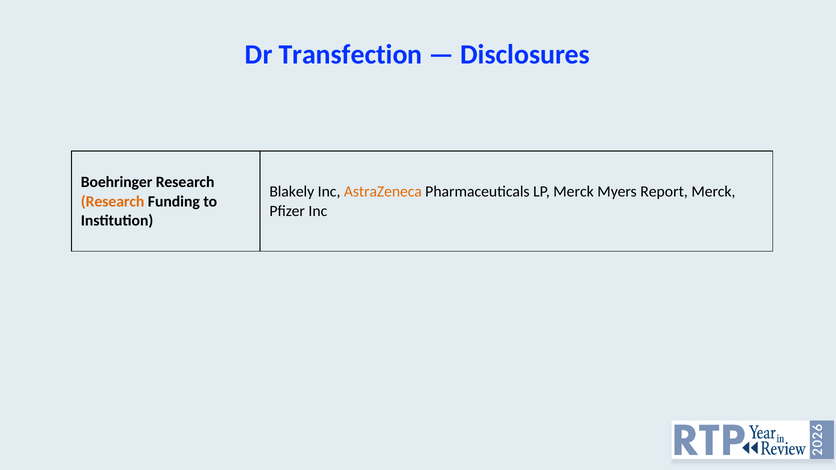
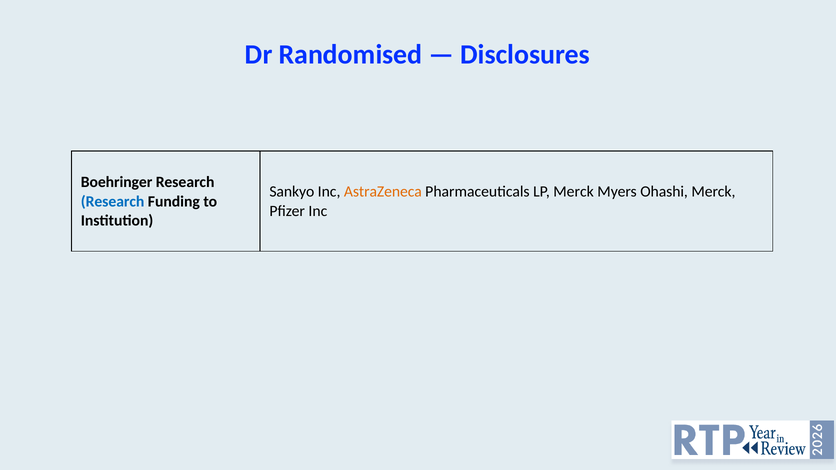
Transfection: Transfection -> Randomised
Blakely: Blakely -> Sankyo
Report: Report -> Ohashi
Research at (113, 201) colour: orange -> blue
